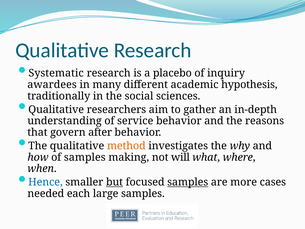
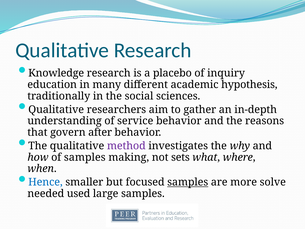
Systematic: Systematic -> Knowledge
awardees: awardees -> education
method colour: orange -> purple
will: will -> sets
but underline: present -> none
cases: cases -> solve
each: each -> used
